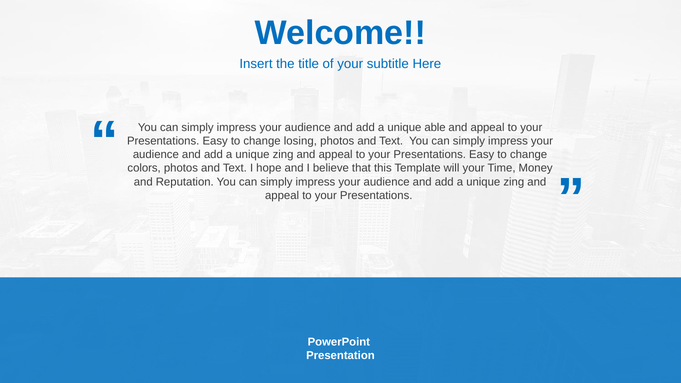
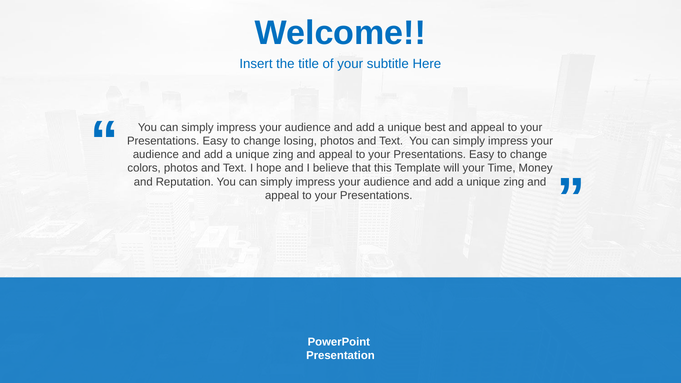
able: able -> best
